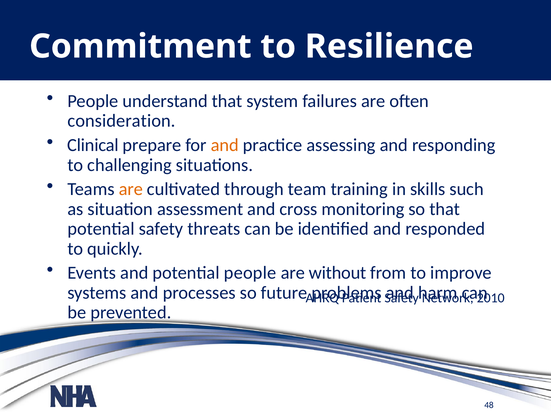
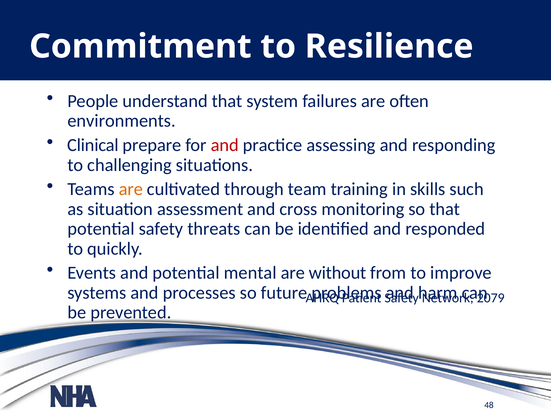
consideration: consideration -> environments
and at (225, 145) colour: orange -> red
potential people: people -> mental
2010: 2010 -> 2079
